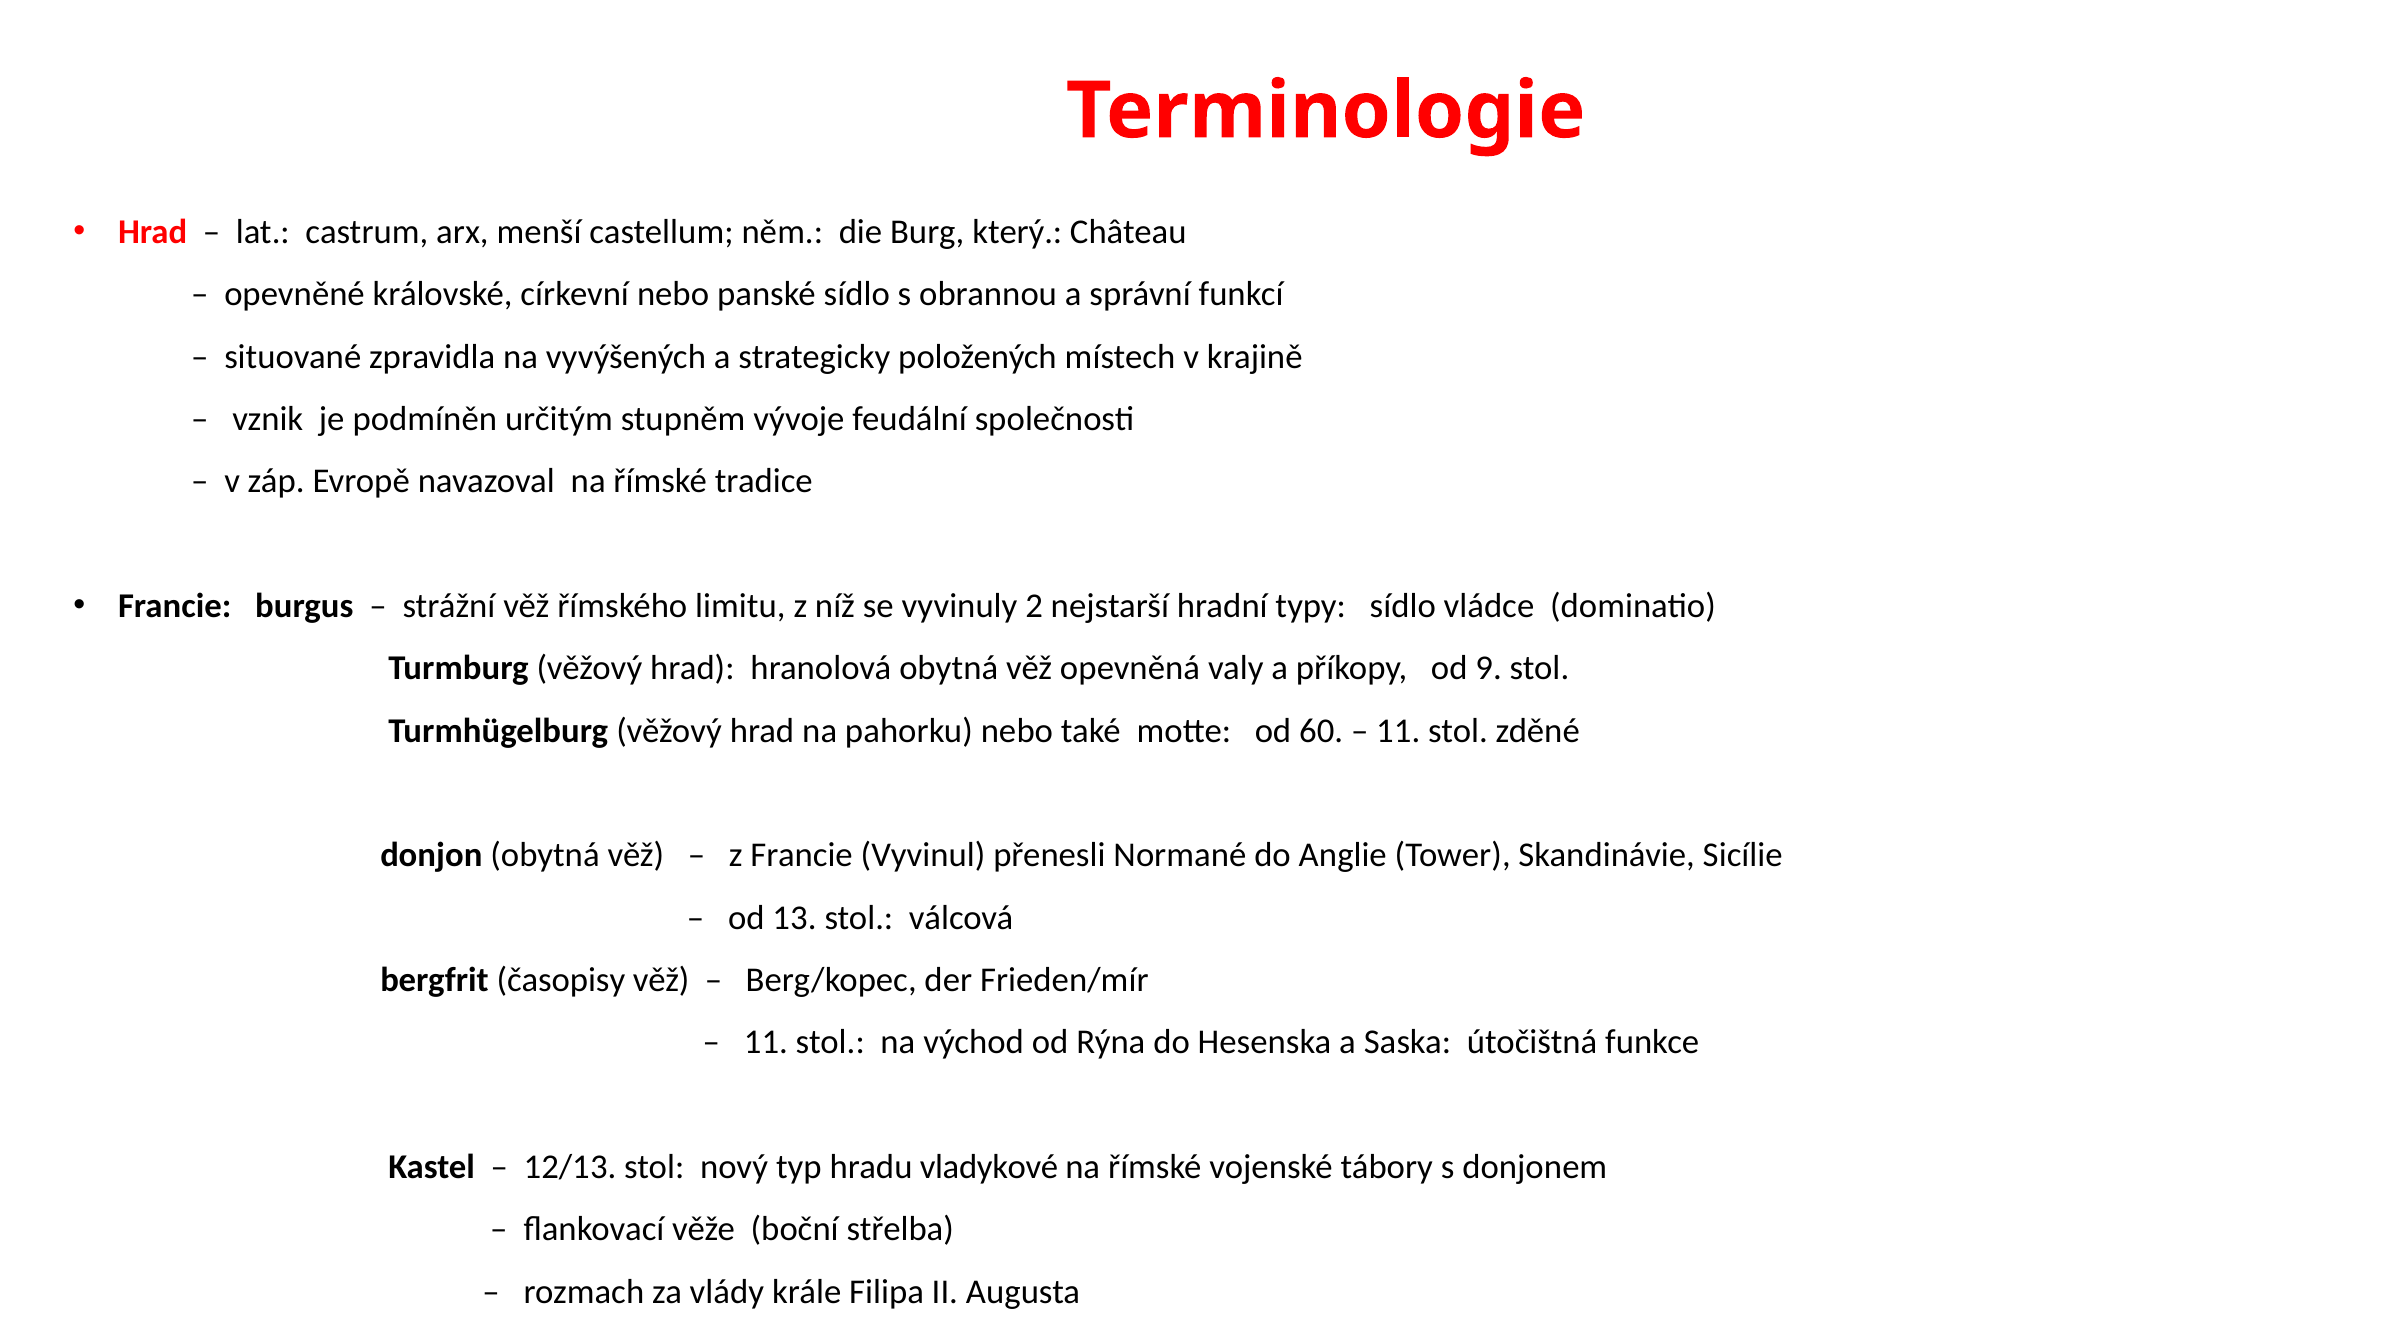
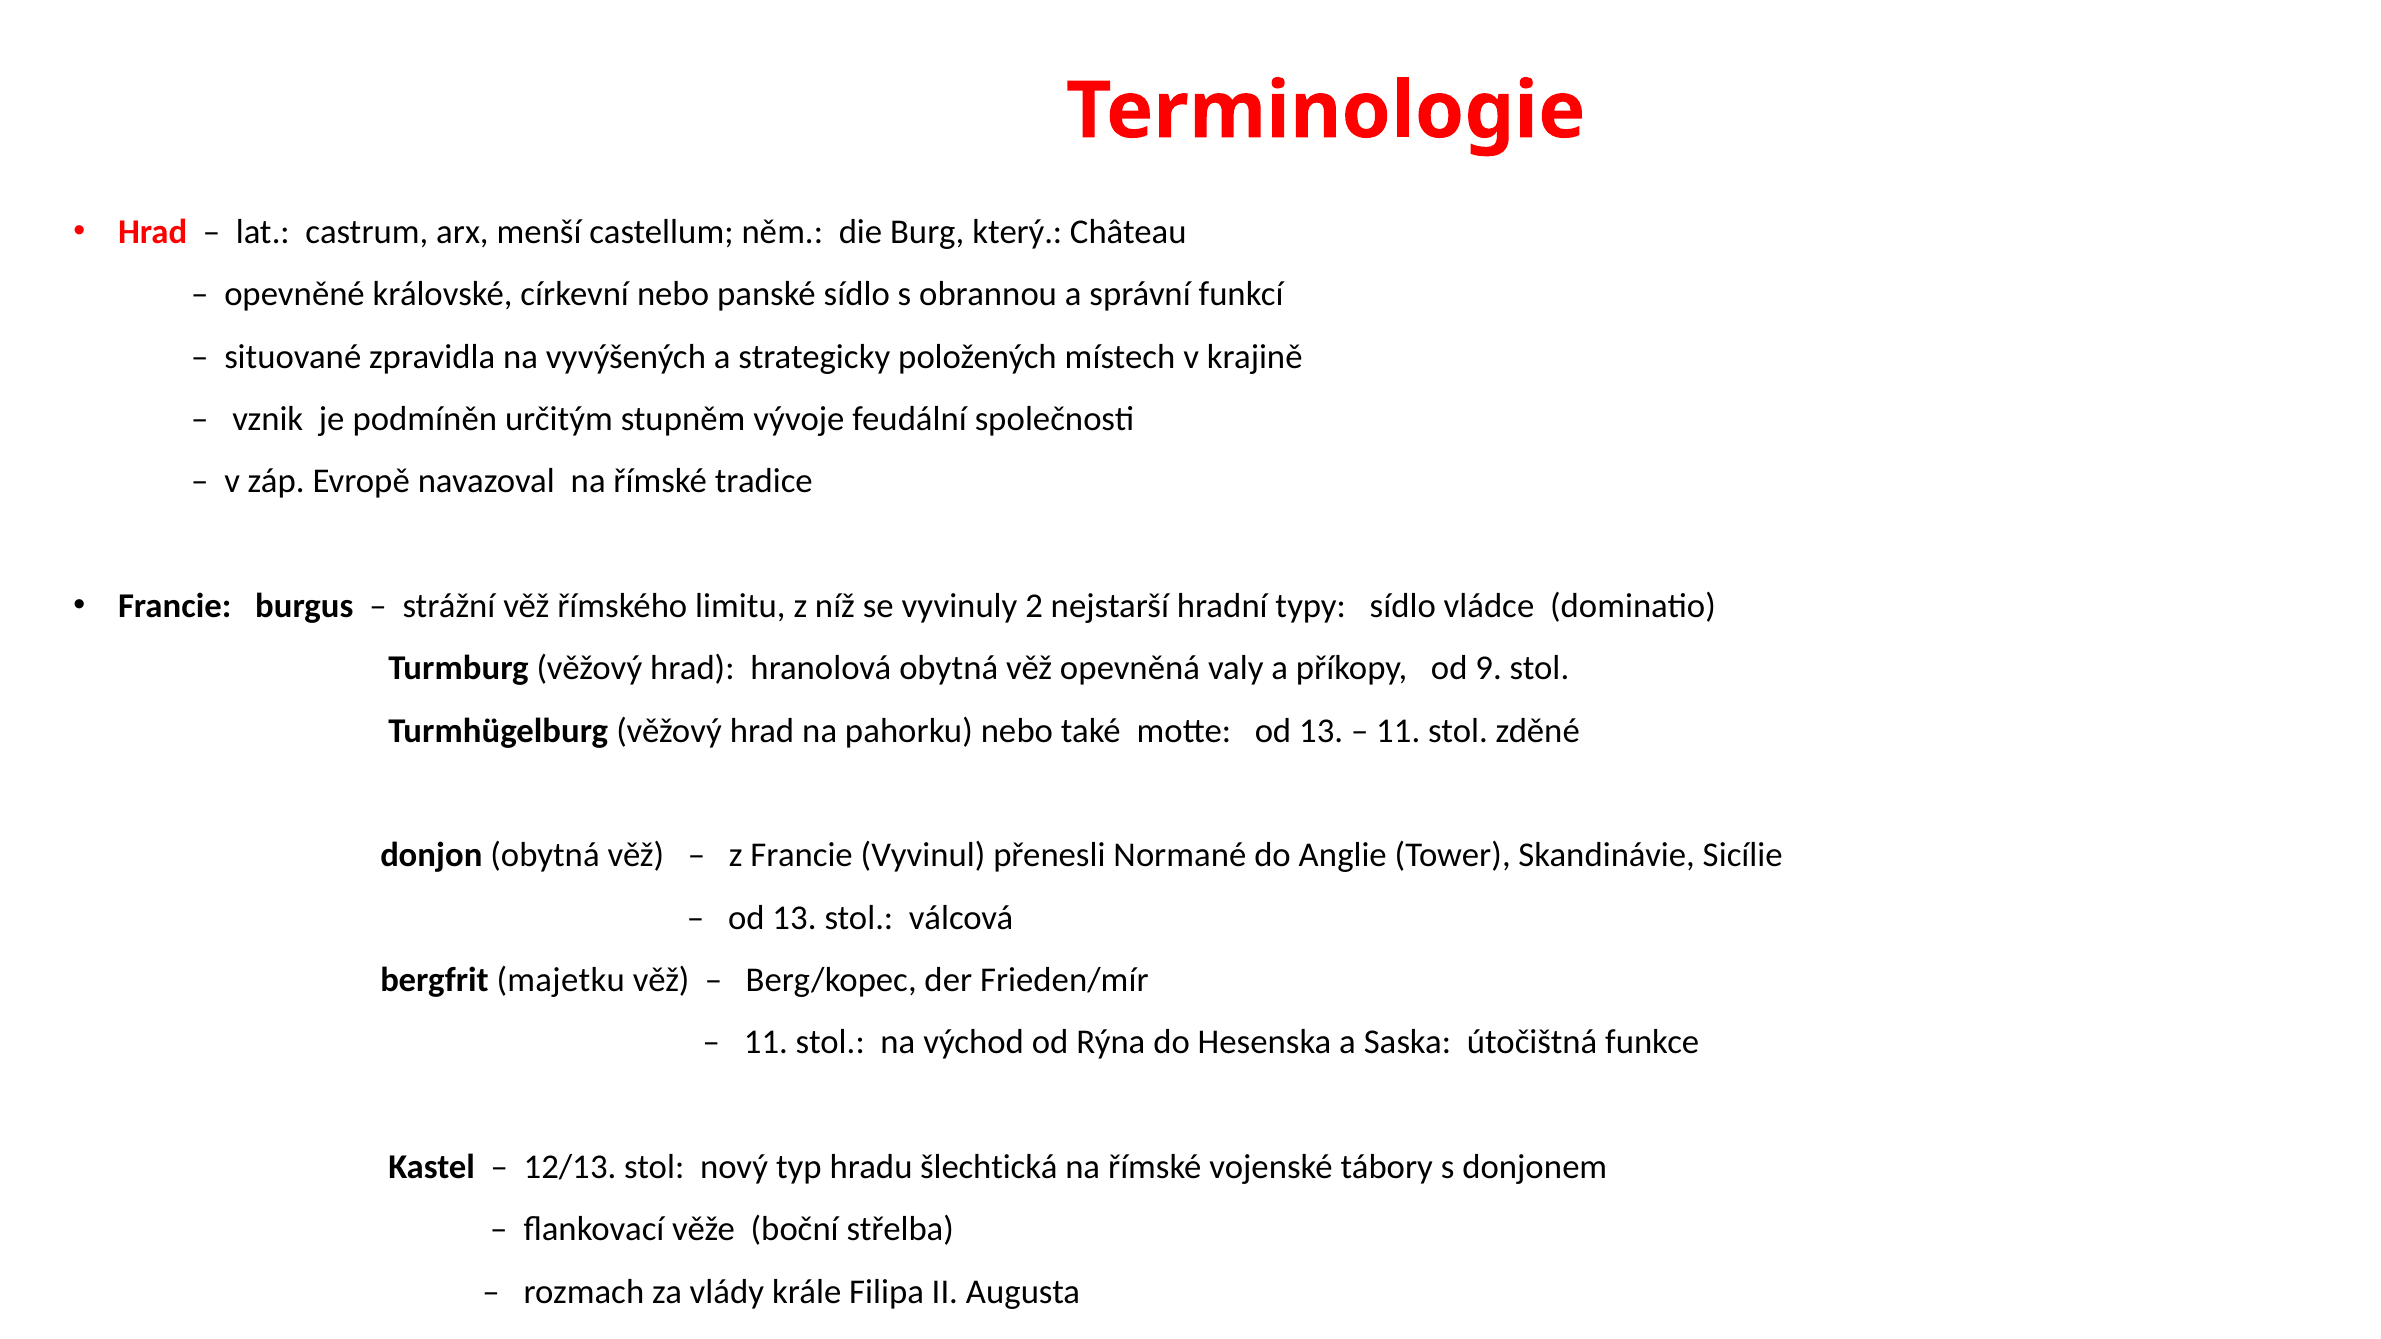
motte od 60: 60 -> 13
časopisy: časopisy -> majetku
vladykové: vladykové -> šlechtická
